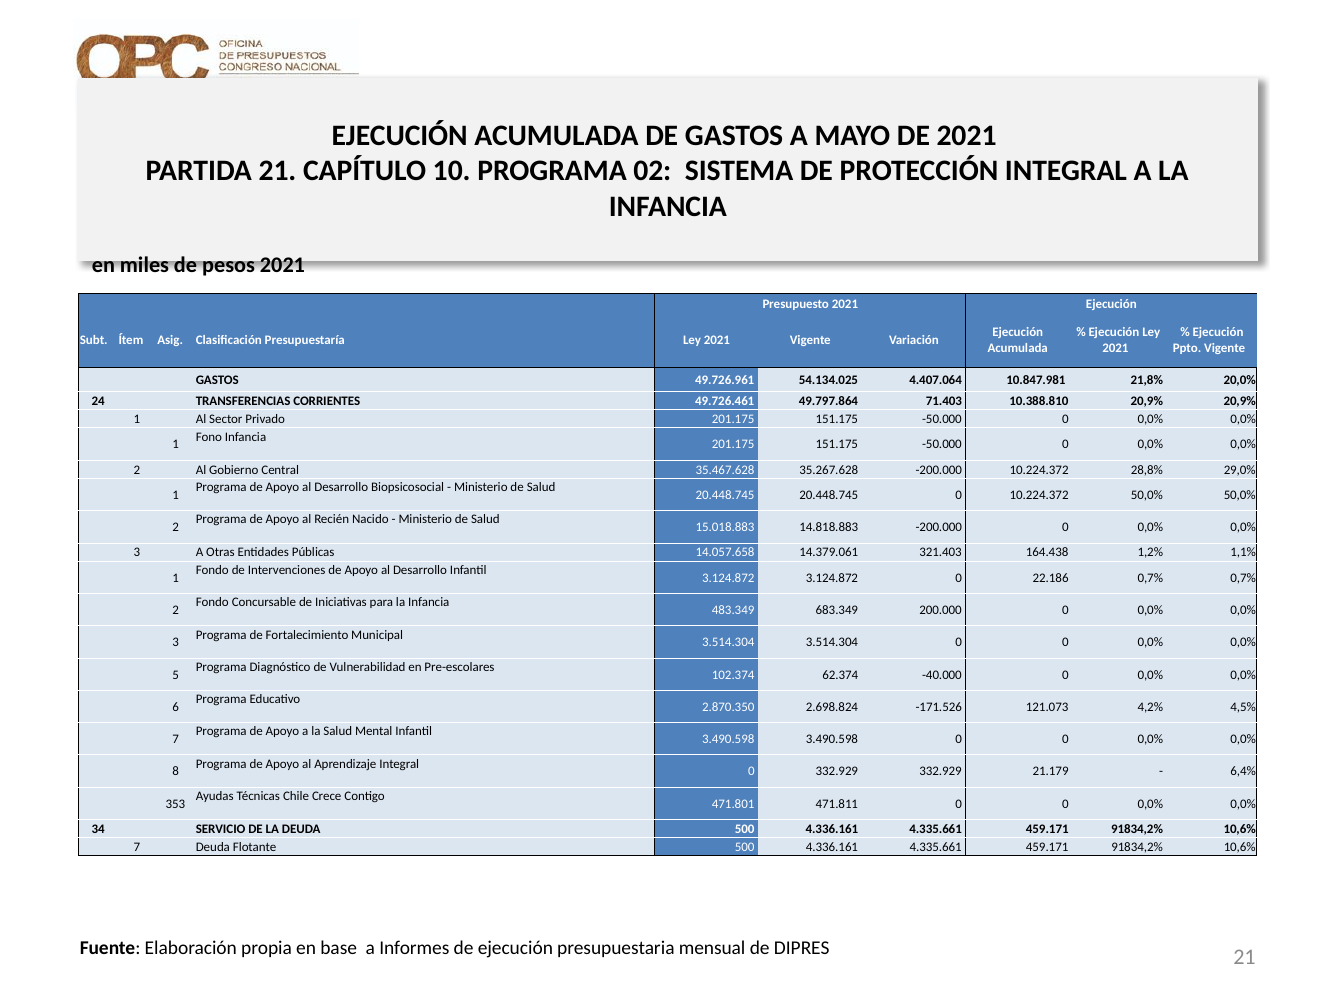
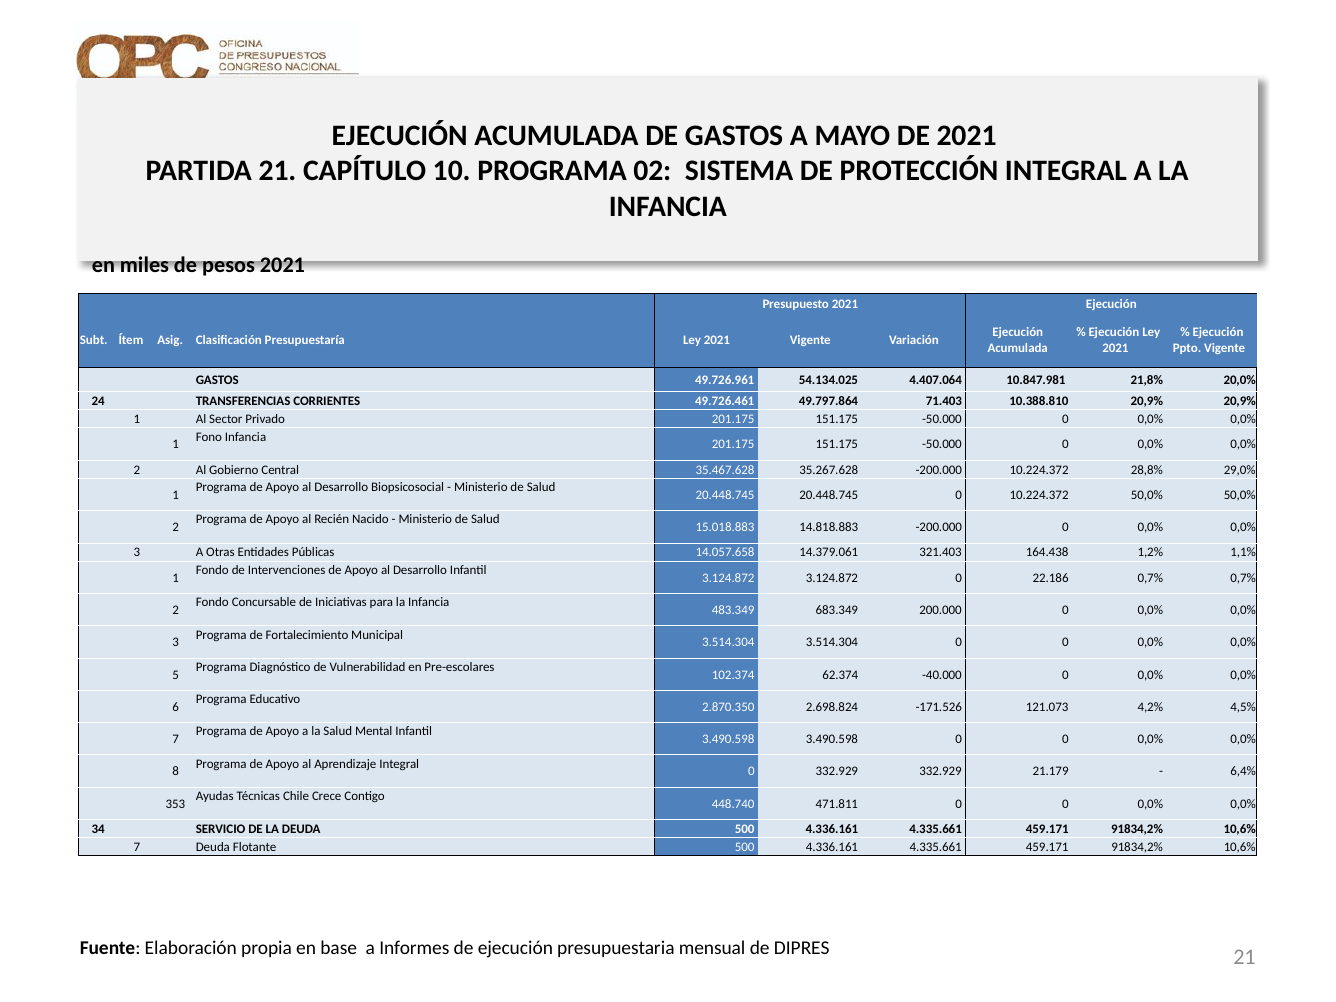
471.801: 471.801 -> 448.740
